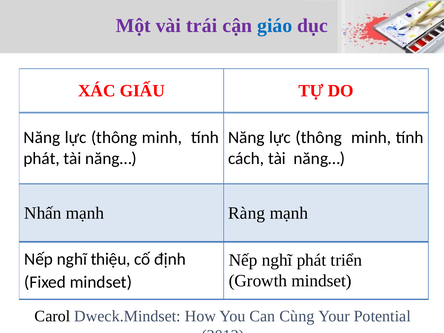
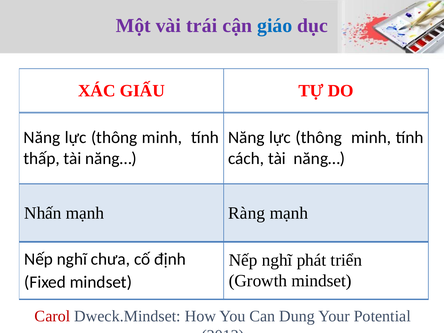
phát at (42, 159): phát -> thấp
thiệu: thiệu -> chưa
Carol colour: black -> red
Cùng: Cùng -> Dung
